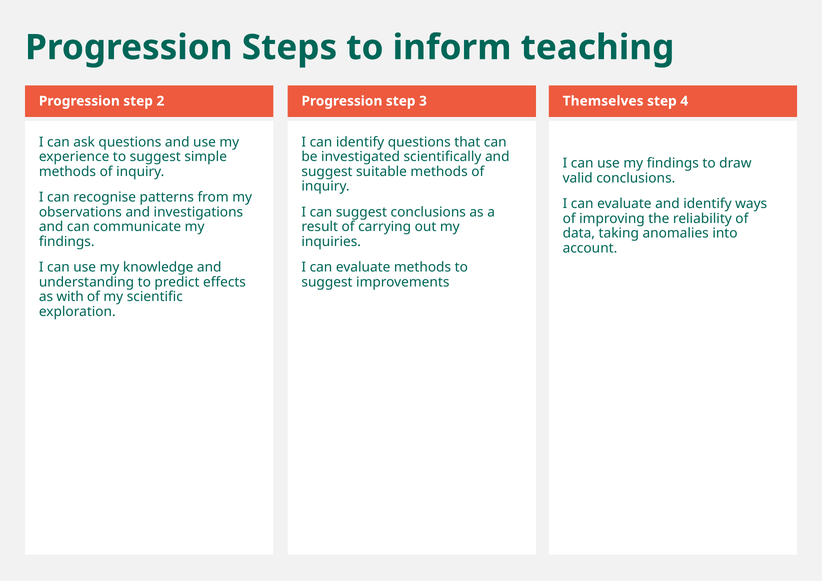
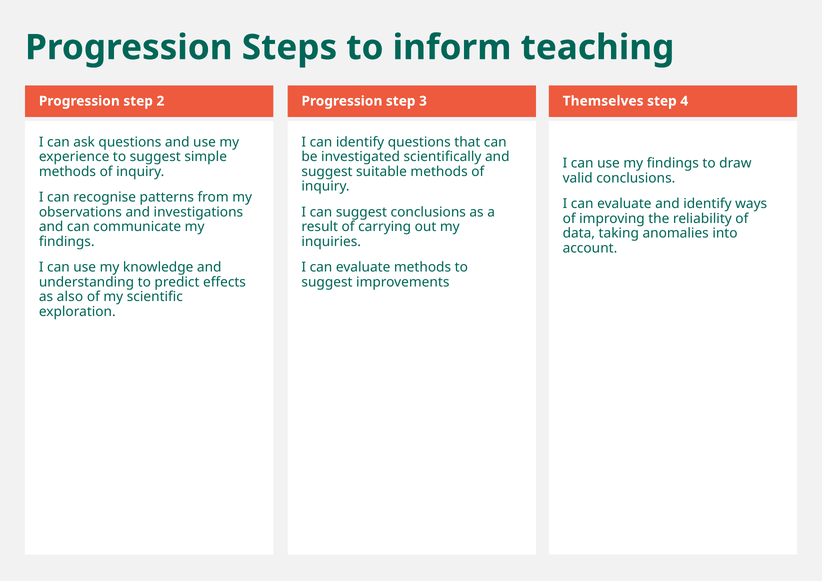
with: with -> also
